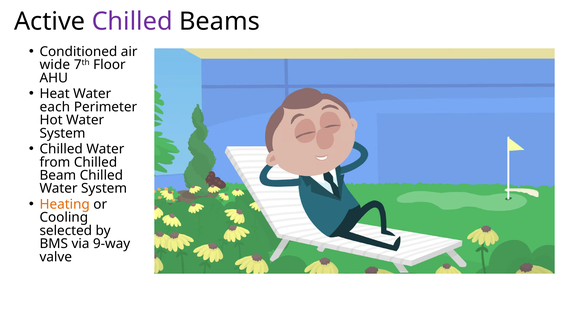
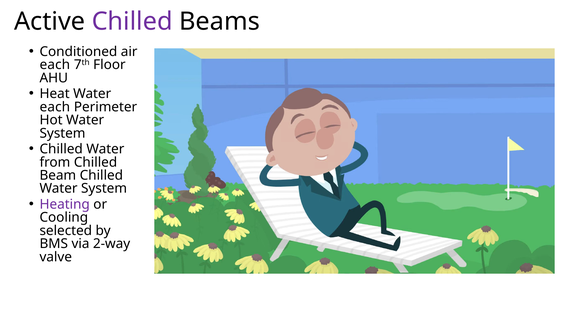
wide at (55, 65): wide -> each
Heating colour: orange -> purple
9-way: 9-way -> 2-way
